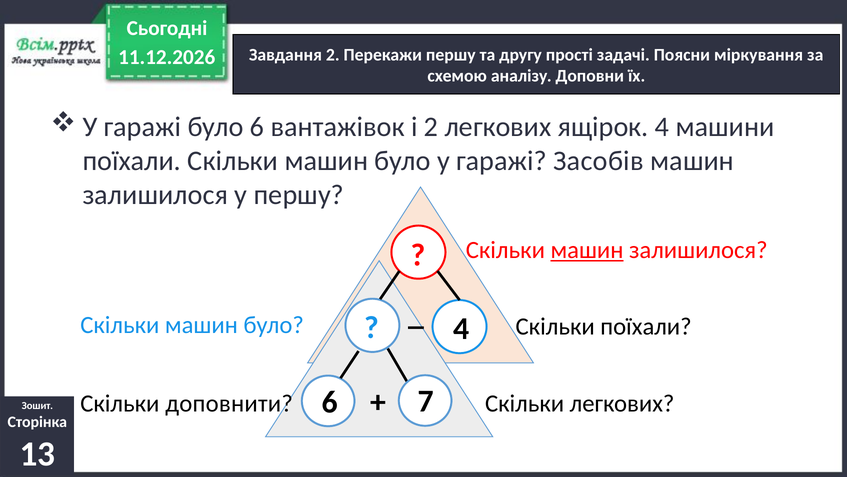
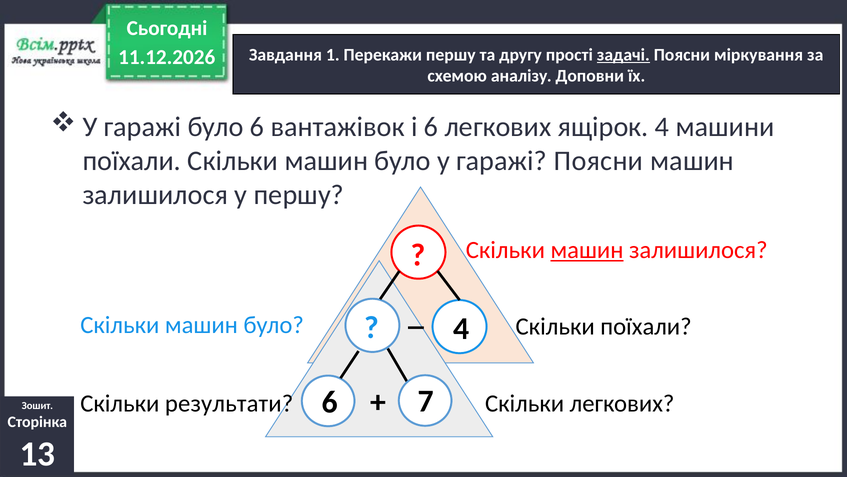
Завдання 2: 2 -> 1
задачі underline: none -> present
і 2: 2 -> 6
гаражі Засобів: Засобів -> Поясни
доповнити: доповнити -> результати
